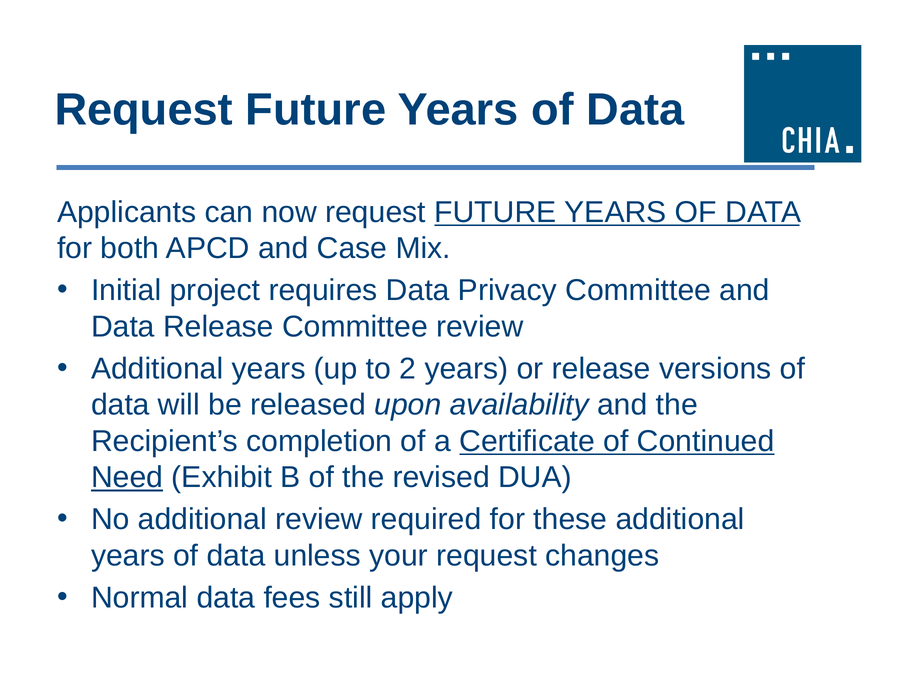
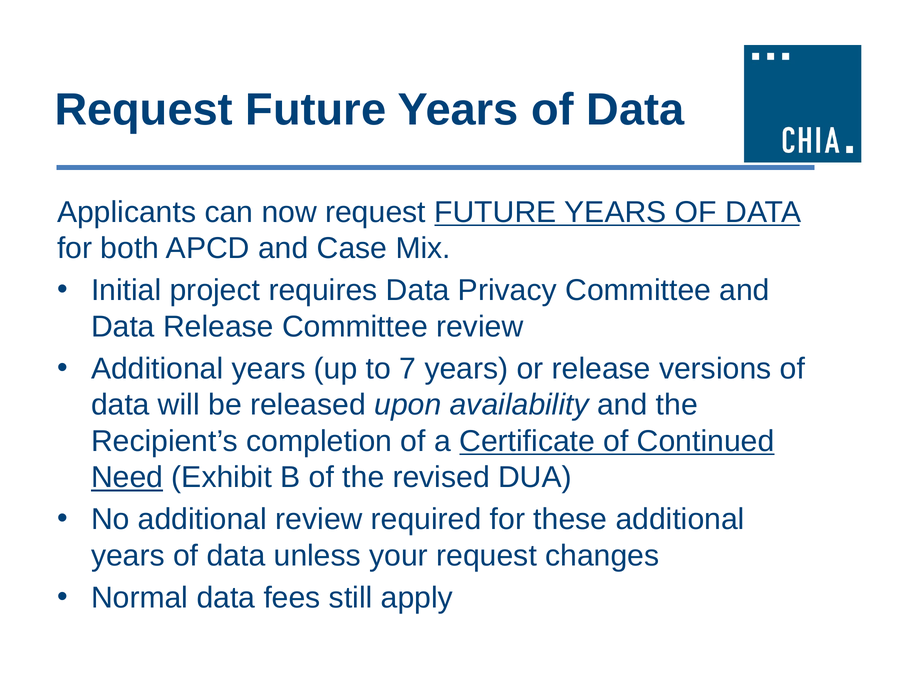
2: 2 -> 7
